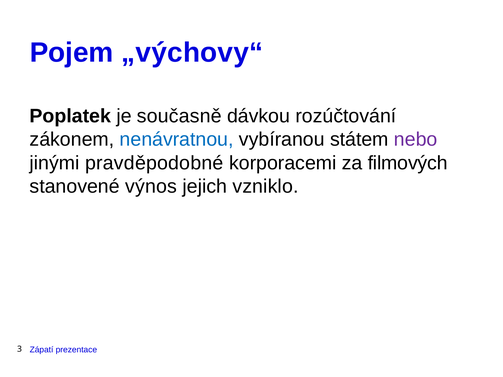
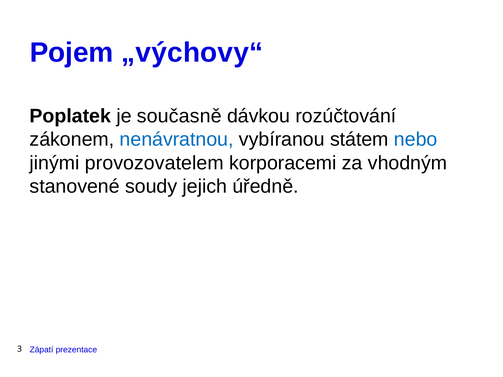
nebo colour: purple -> blue
pravděpodobné: pravděpodobné -> provozovatelem
filmových: filmových -> vhodným
výnos: výnos -> soudy
vzniklo: vzniklo -> úředně
